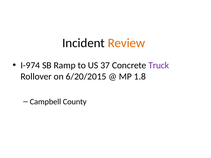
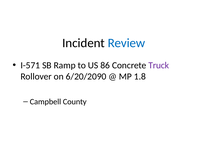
Review colour: orange -> blue
I-974: I-974 -> I-571
37: 37 -> 86
6/20/2015: 6/20/2015 -> 6/20/2090
